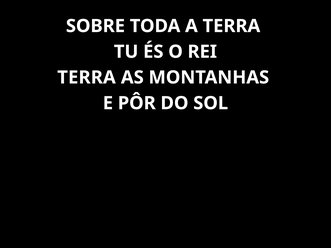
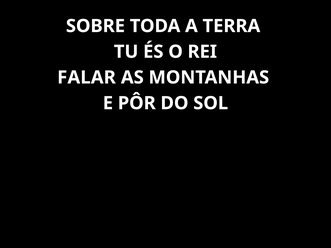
TERRA at (86, 78): TERRA -> FALAR
